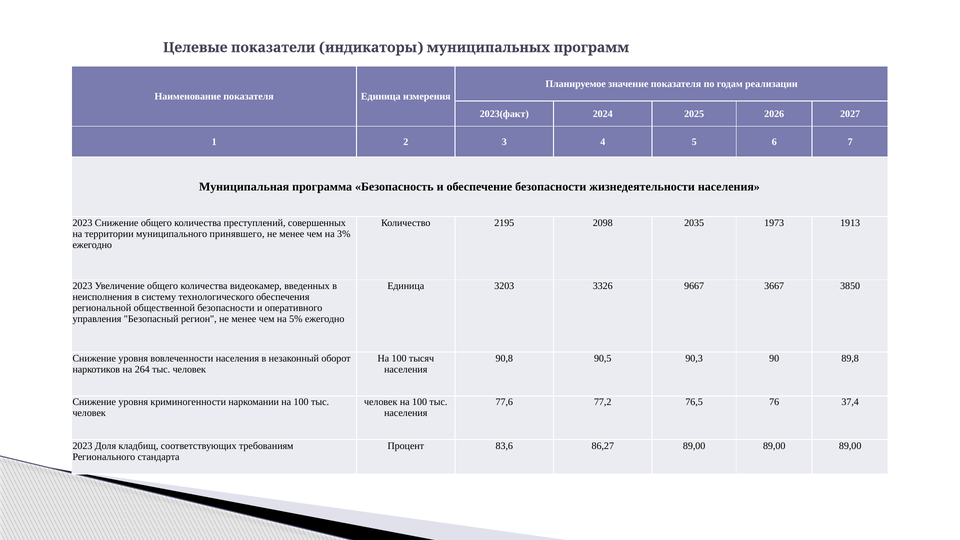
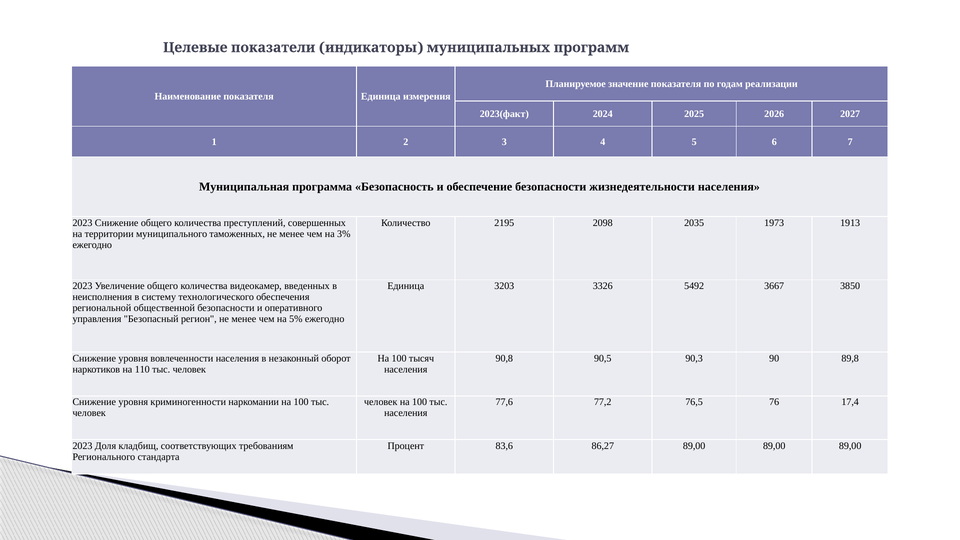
принявшего: принявшего -> таможенных
9667: 9667 -> 5492
264: 264 -> 110
37,4: 37,4 -> 17,4
